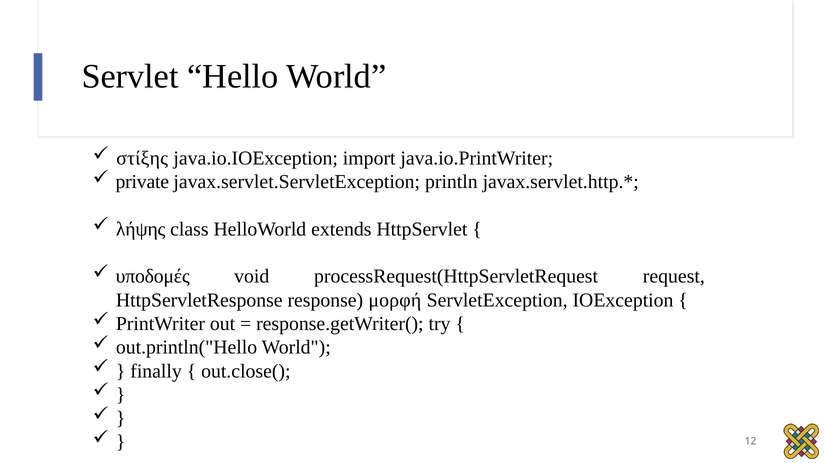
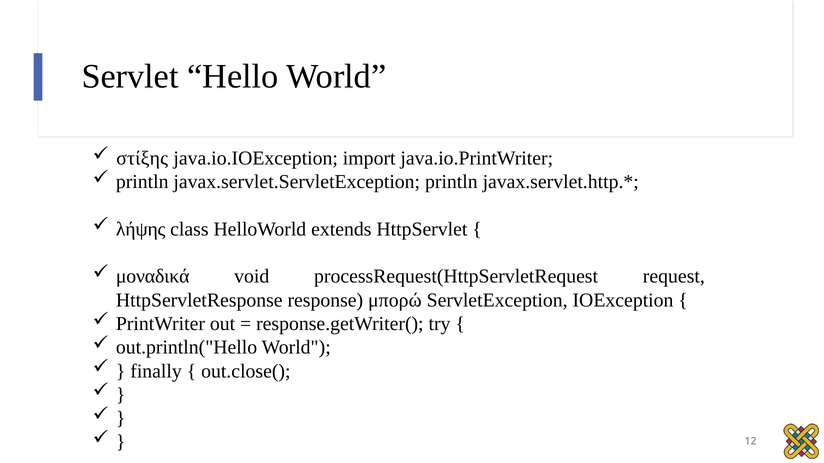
private at (142, 182): private -> println
υποδομές: υποδομές -> μοναδικά
μορφή: μορφή -> μπορώ
